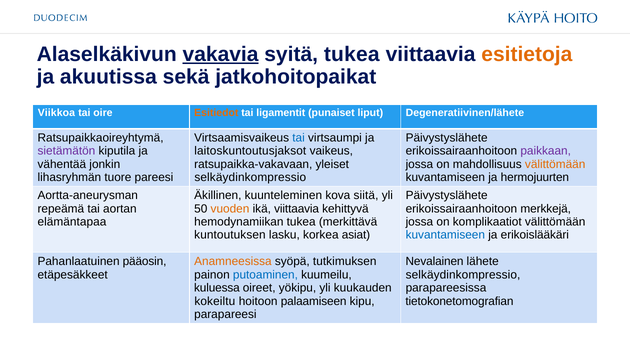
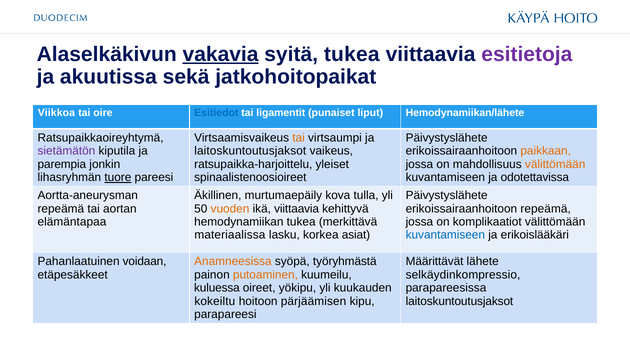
esitietoja colour: orange -> purple
Esitiedot colour: orange -> blue
Degeneratiivinen/lähete: Degeneratiivinen/lähete -> Hemodynamiikan/lähete
tai at (299, 138) colour: blue -> orange
paikkaan colour: purple -> orange
vähentää: vähentää -> parempia
ratsupaikka-vakavaan: ratsupaikka-vakavaan -> ratsupaikka-harjoittelu
tuore underline: none -> present
selkäydinkompressio at (250, 178): selkäydinkompressio -> spinaalistenoosioireet
hermojuurten: hermojuurten -> odotettavissa
kuunteleminen: kuunteleminen -> murtumaepäily
siitä: siitä -> tulla
erikoissairaanhoitoon merkkejä: merkkejä -> repeämä
kuntoutuksen: kuntoutuksen -> materiaalissa
pääosin: pääosin -> voidaan
tutkimuksen: tutkimuksen -> työryhmästä
Nevalainen: Nevalainen -> Määrittävät
putoaminen colour: blue -> orange
palaamiseen: palaamiseen -> pärjäämisen
tietokonetomografian at (459, 301): tietokonetomografian -> laitoskuntoutusjaksot
